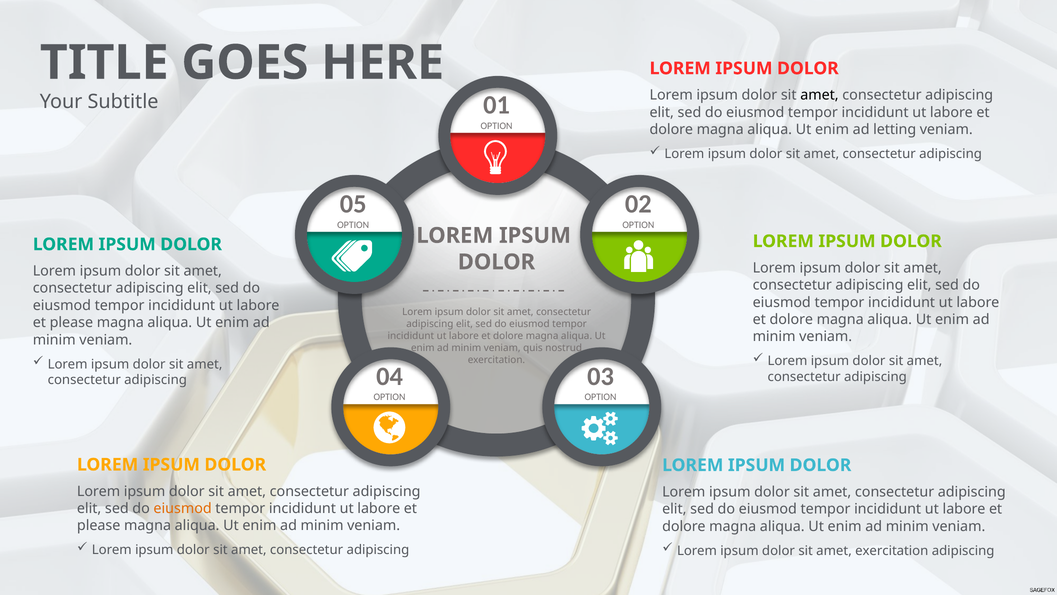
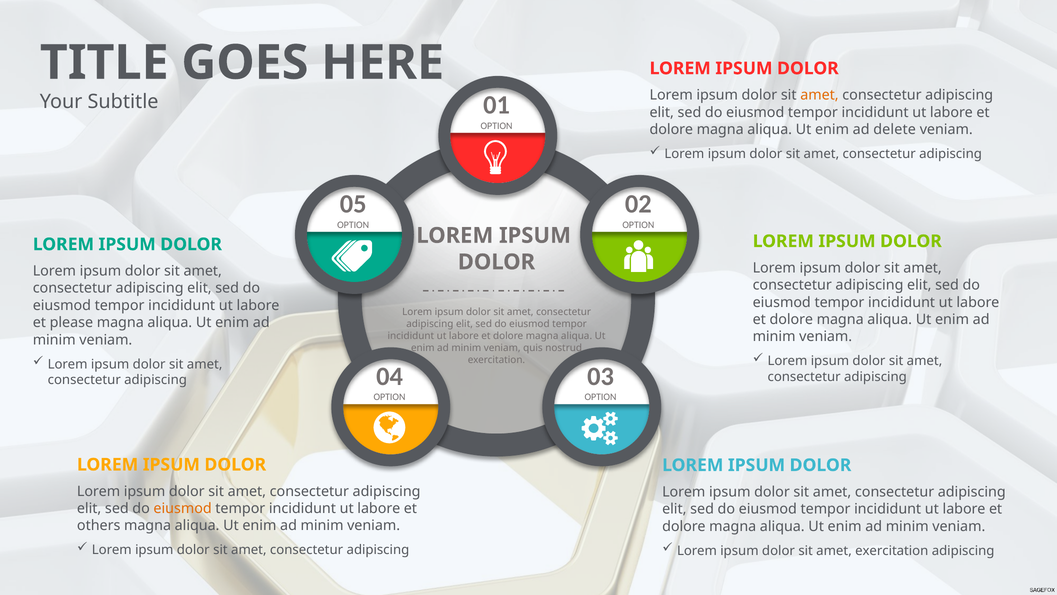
amet at (819, 95) colour: black -> orange
letting: letting -> delete
please at (99, 525): please -> others
